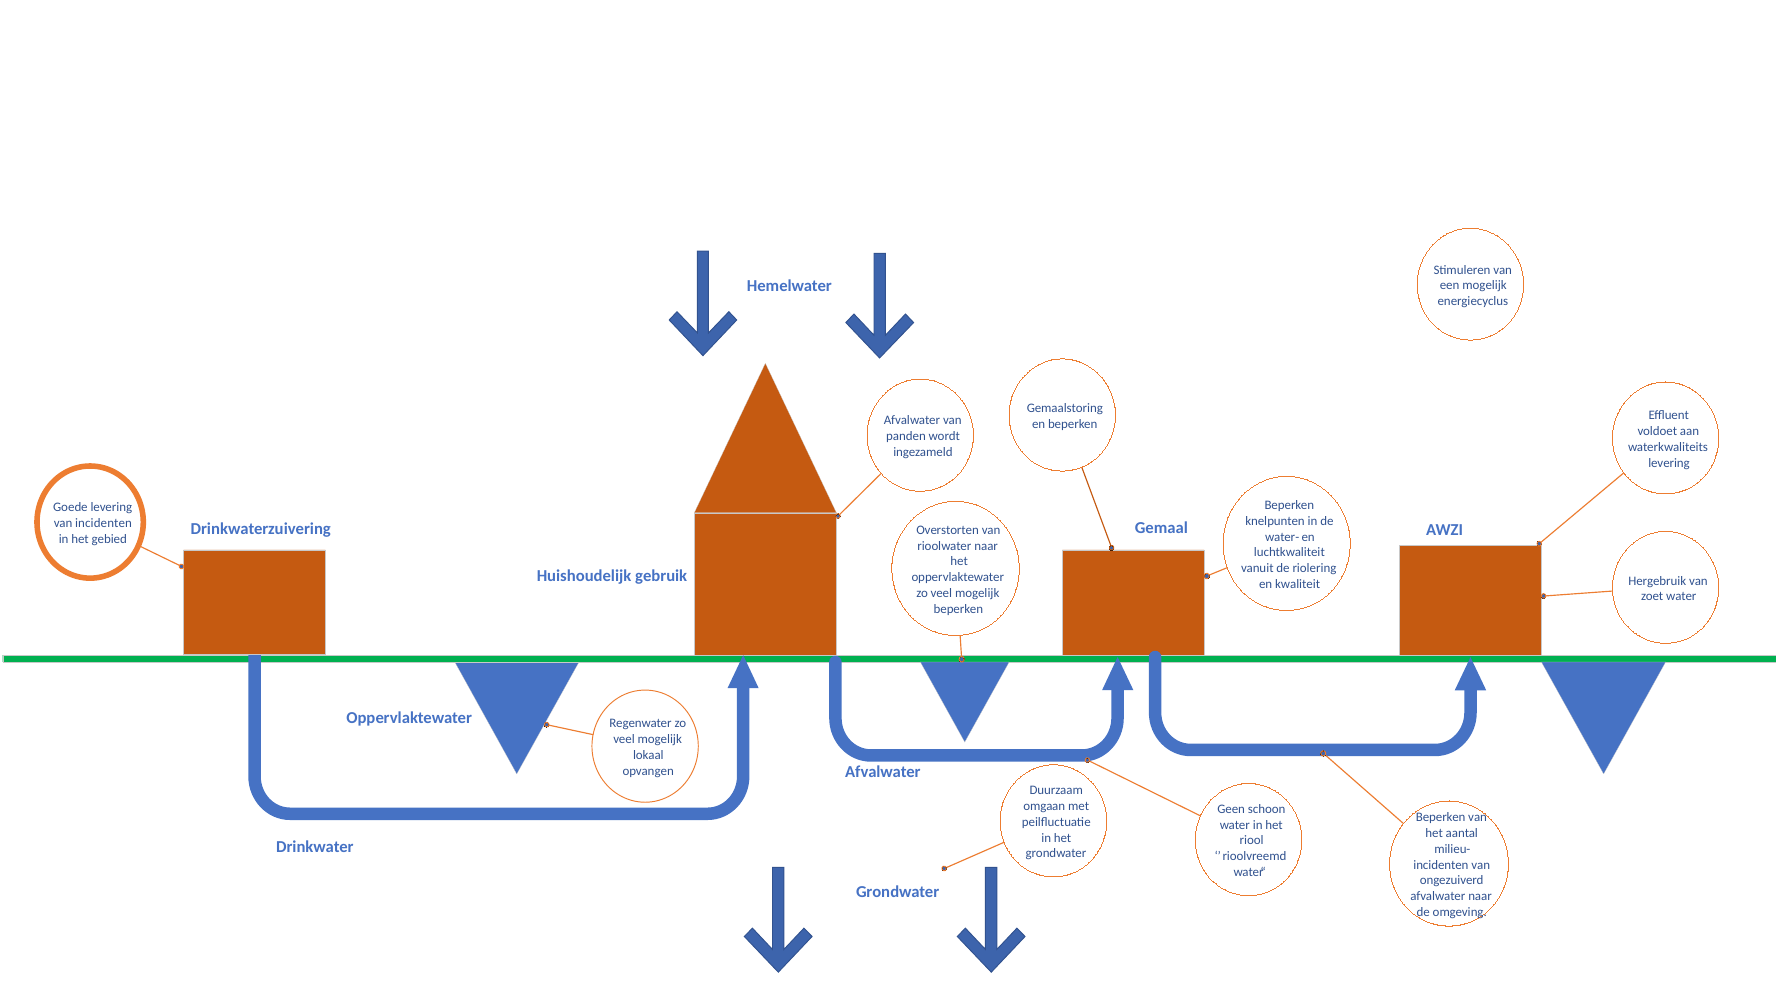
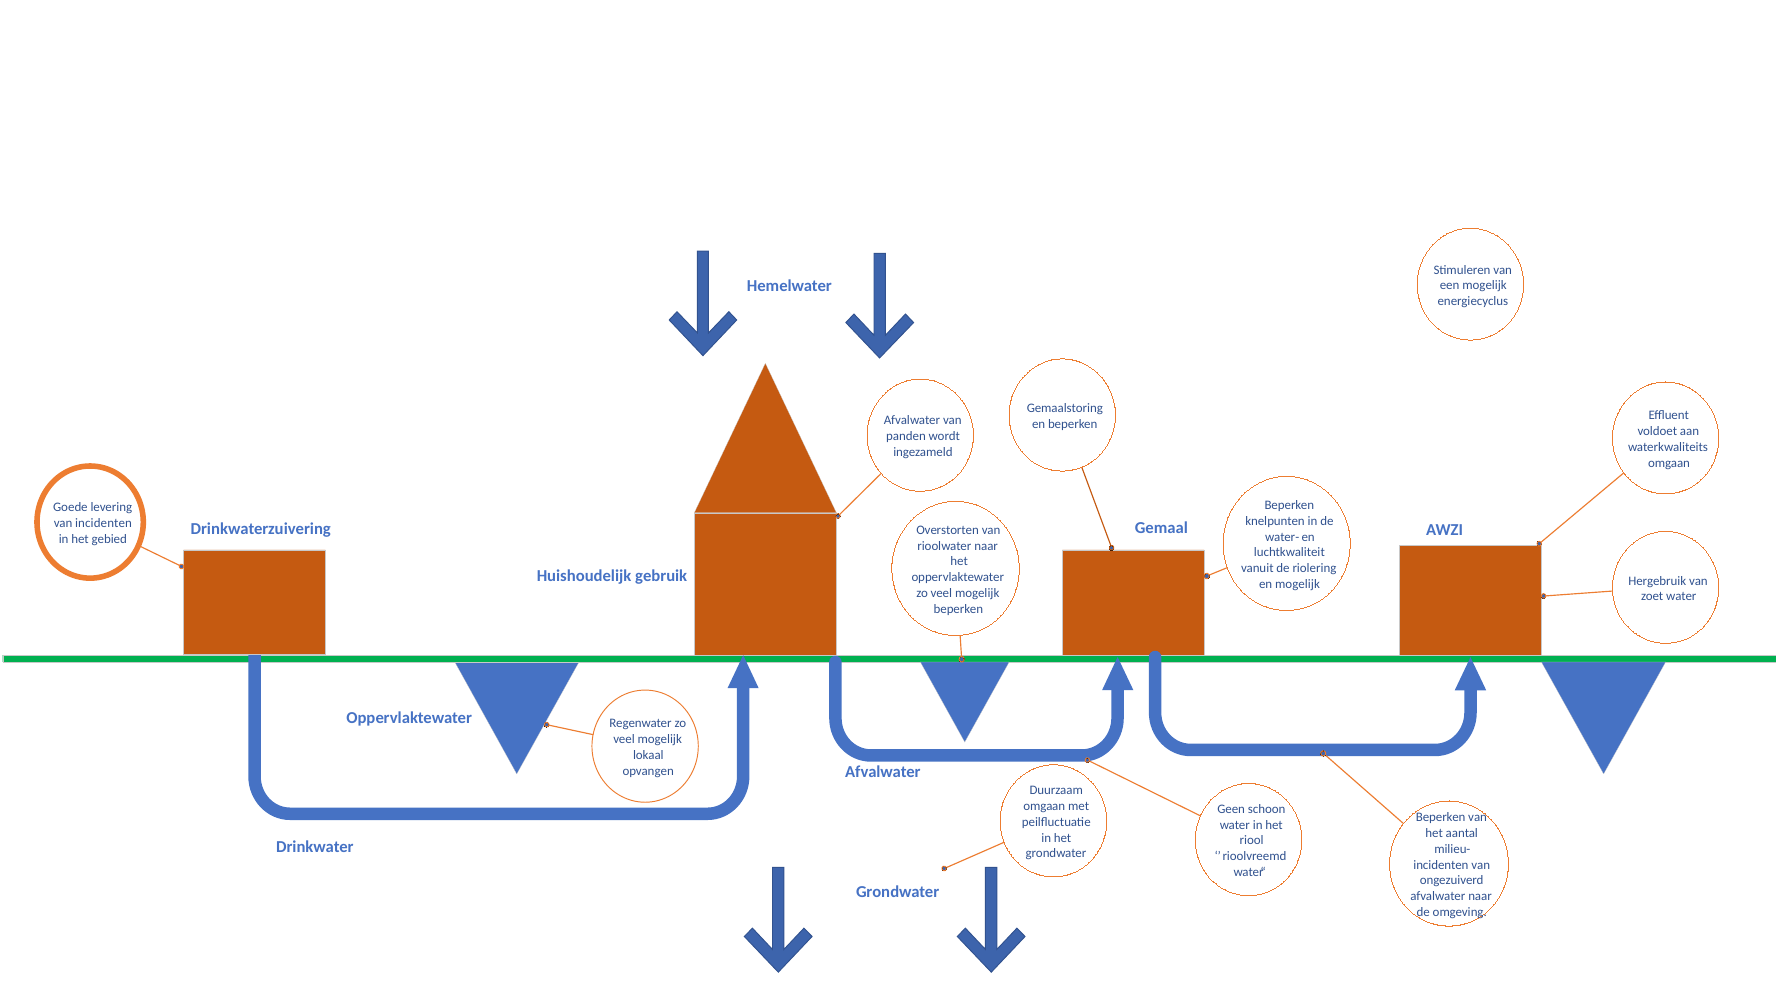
levering at (1669, 463): levering -> omgaan
en kwaliteit: kwaliteit -> mogelijk
